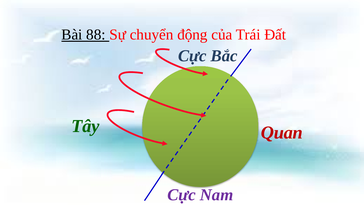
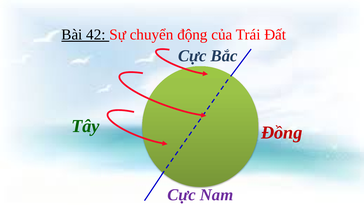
88: 88 -> 42
Quan: Quan -> Đồng
